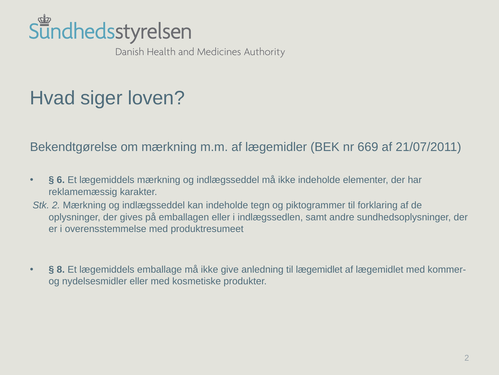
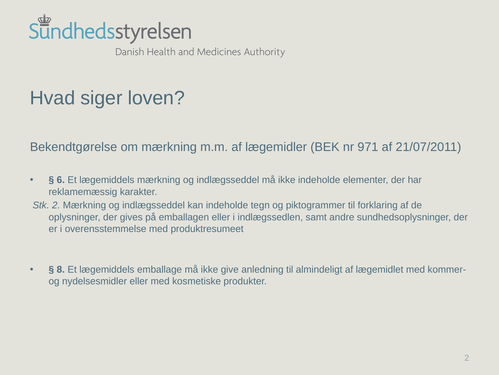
669: 669 -> 971
til lægemidlet: lægemidlet -> almindeligt
